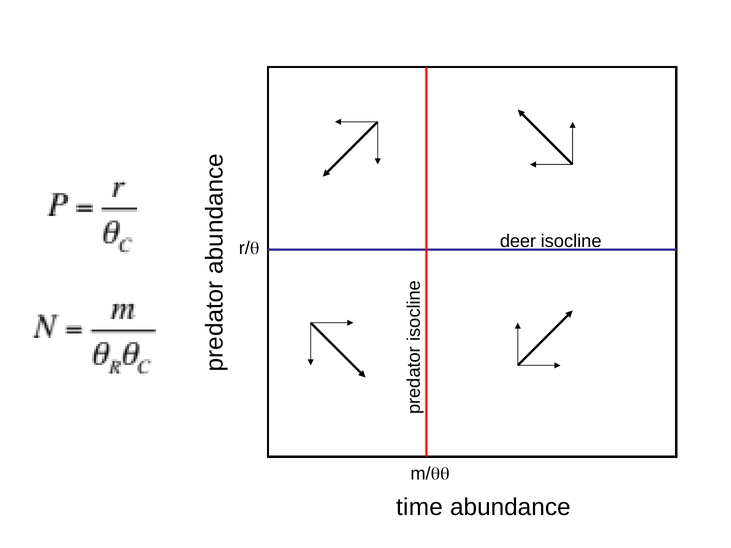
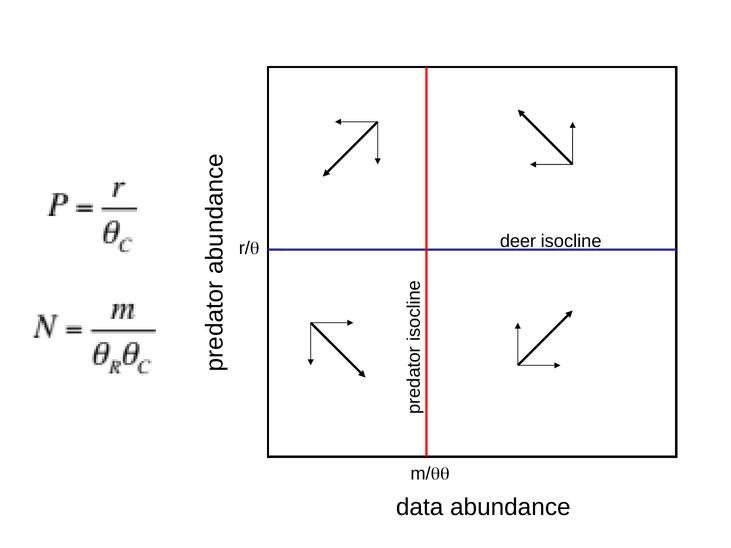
time: time -> data
